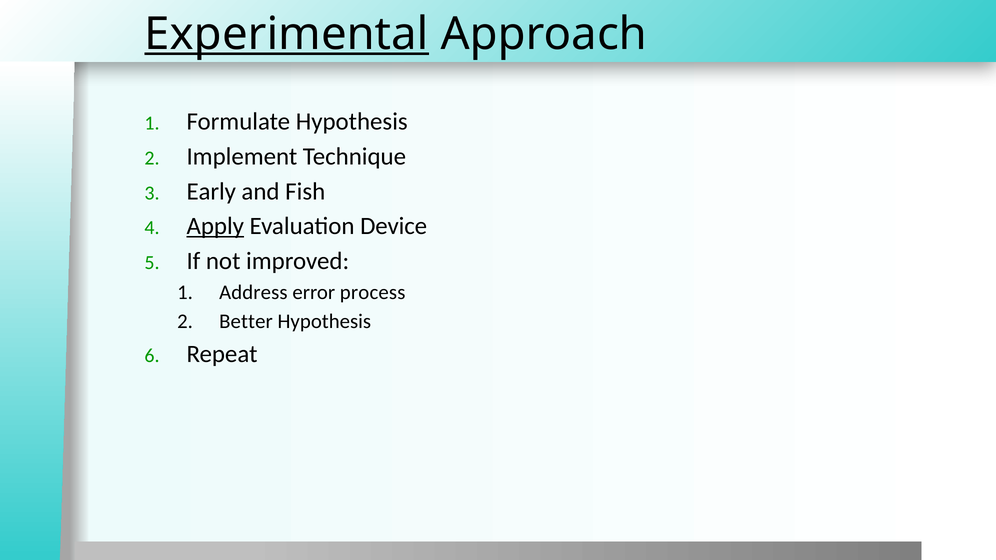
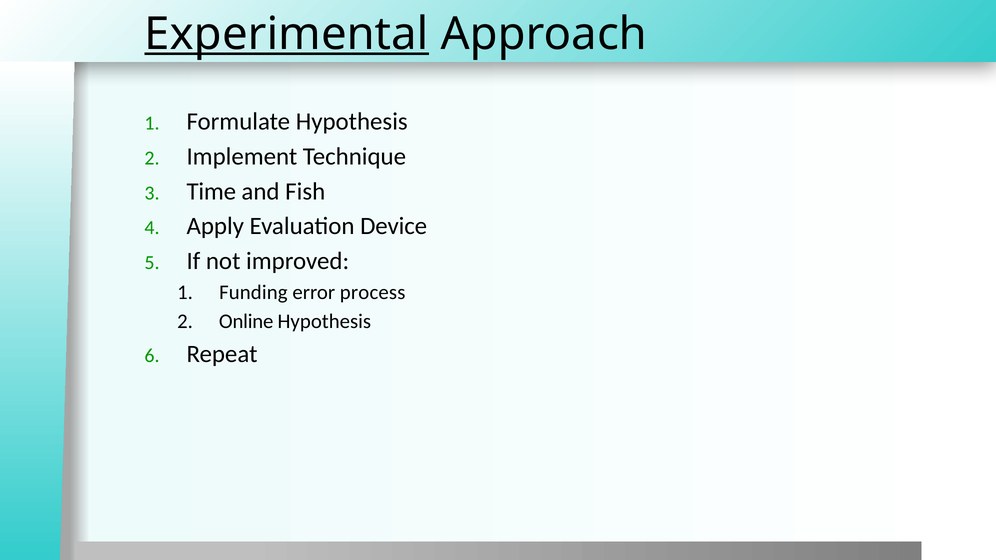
Early: Early -> Time
Apply underline: present -> none
Address: Address -> Funding
Better: Better -> Online
